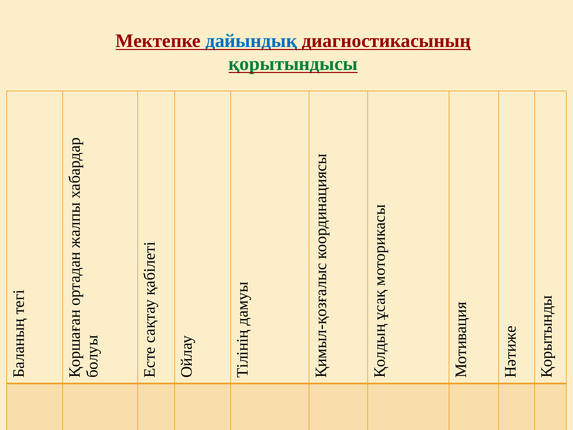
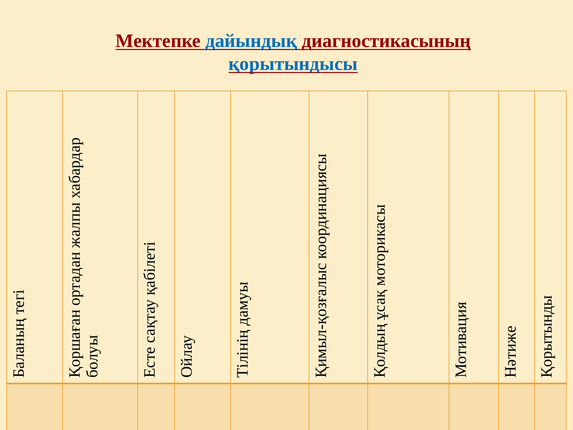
қорытындысы colour: green -> blue
